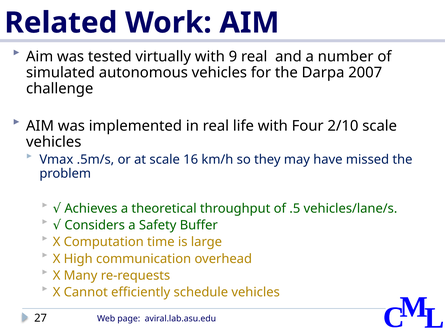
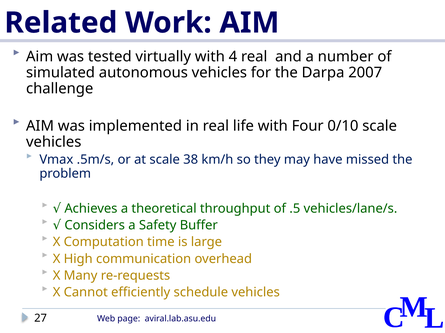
9: 9 -> 4
2/10: 2/10 -> 0/10
16: 16 -> 38
